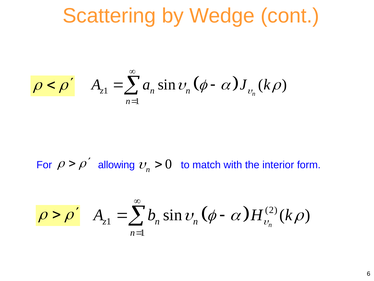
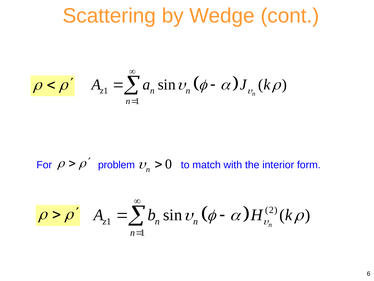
allowing: allowing -> problem
